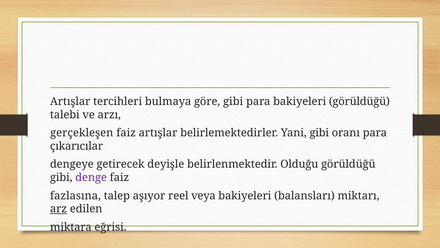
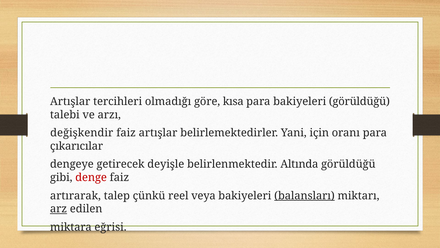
bulmaya: bulmaya -> olmadığı
göre gibi: gibi -> kısa
gerçekleşen: gerçekleşen -> değişkendir
Yani gibi: gibi -> için
Olduğu: Olduğu -> Altında
denge colour: purple -> red
fazlasına: fazlasına -> artırarak
aşıyor: aşıyor -> çünkü
balansları underline: none -> present
